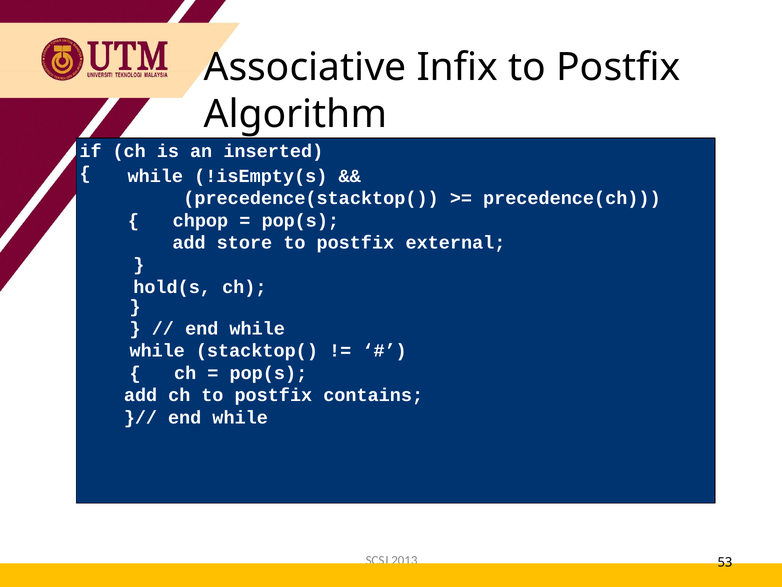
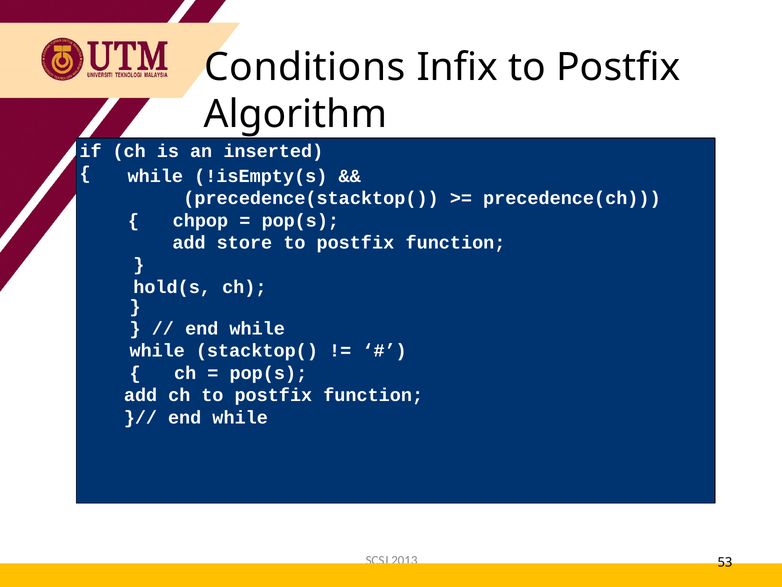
Associative: Associative -> Conditions
external at (456, 242): external -> function
ch to postfix contains: contains -> function
